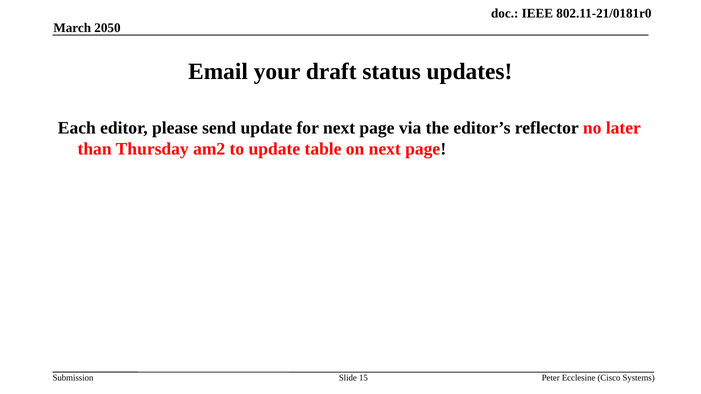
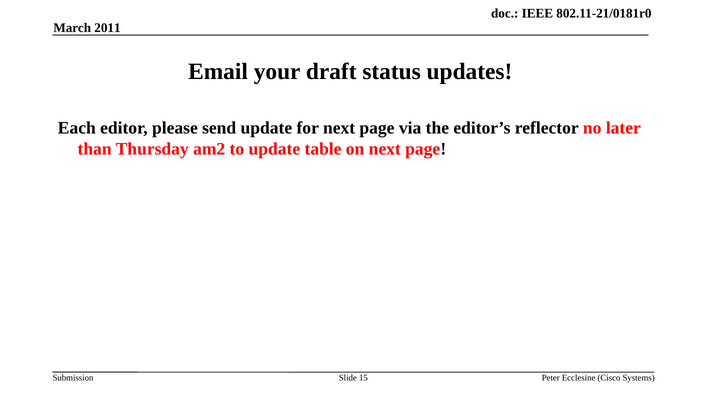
2050: 2050 -> 2011
